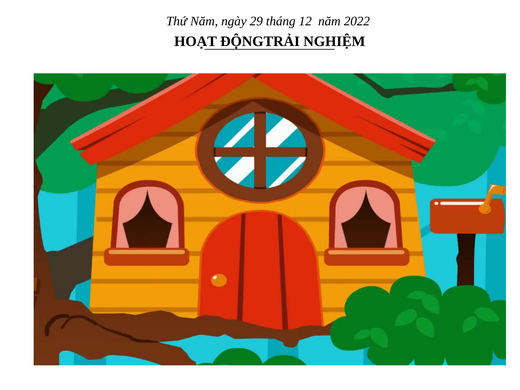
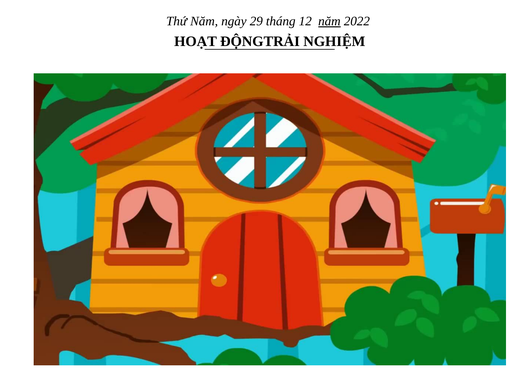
năm at (329, 21) underline: none -> present
